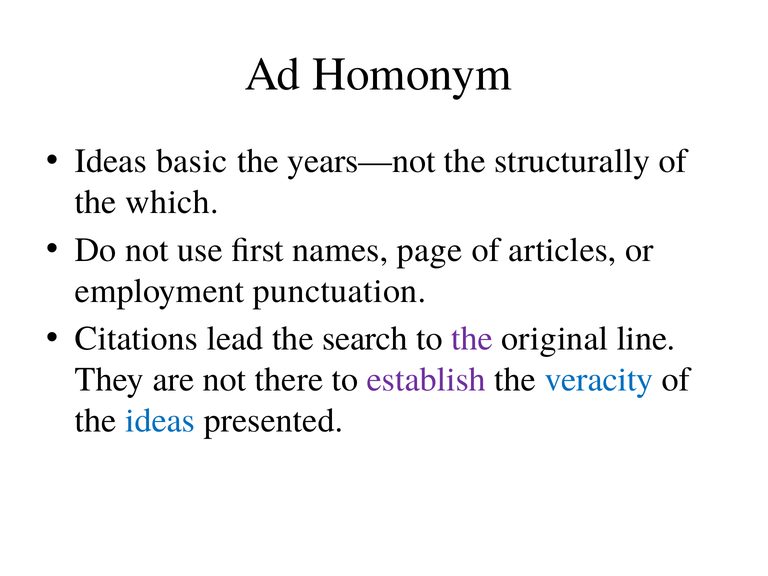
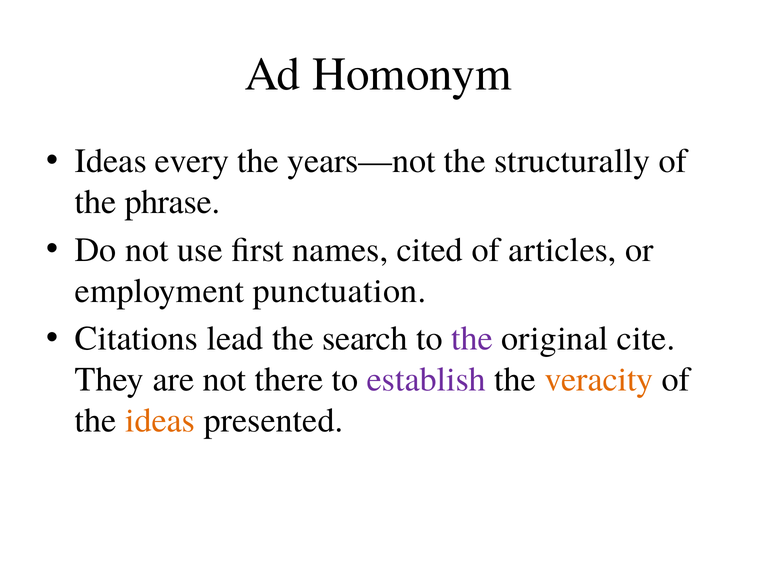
basic: basic -> every
which: which -> phrase
page: page -> cited
line: line -> cite
veracity colour: blue -> orange
ideas at (160, 421) colour: blue -> orange
